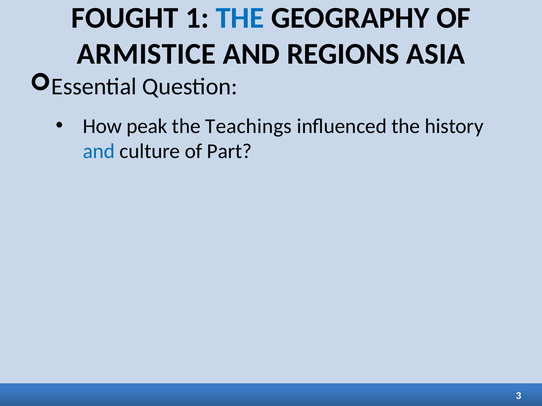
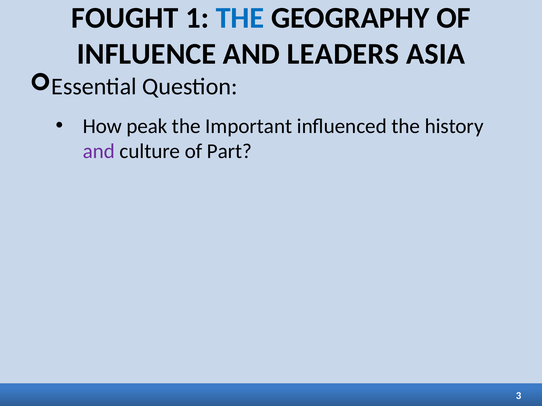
ARMISTICE: ARMISTICE -> INFLUENCE
REGIONS: REGIONS -> LEADERS
Teachings: Teachings -> Important
and at (99, 152) colour: blue -> purple
